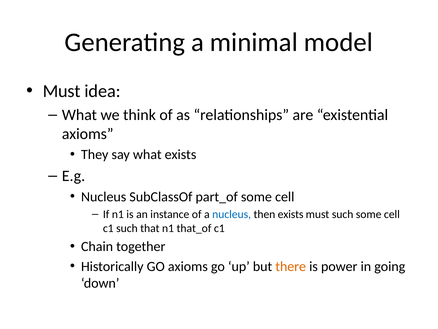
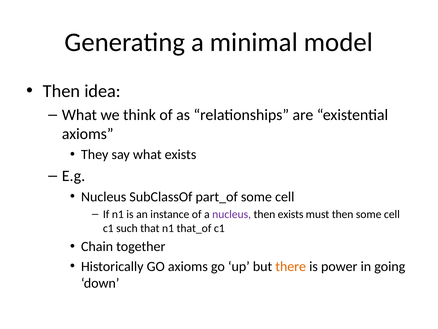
Must at (62, 91): Must -> Then
nucleus at (232, 214) colour: blue -> purple
must such: such -> then
